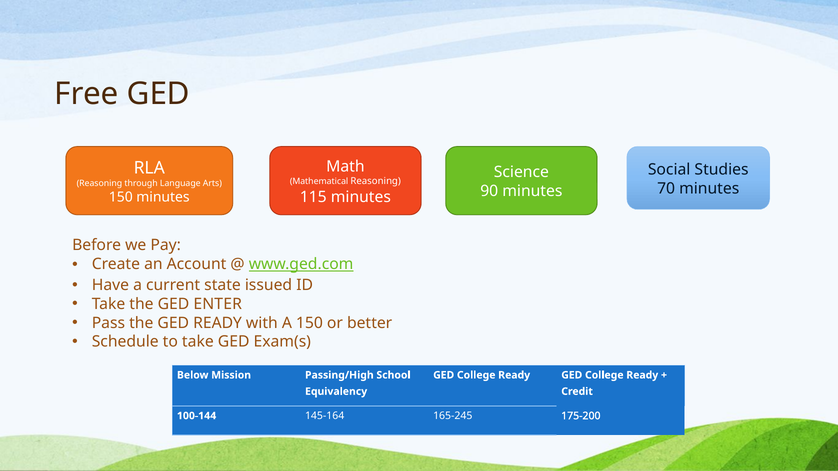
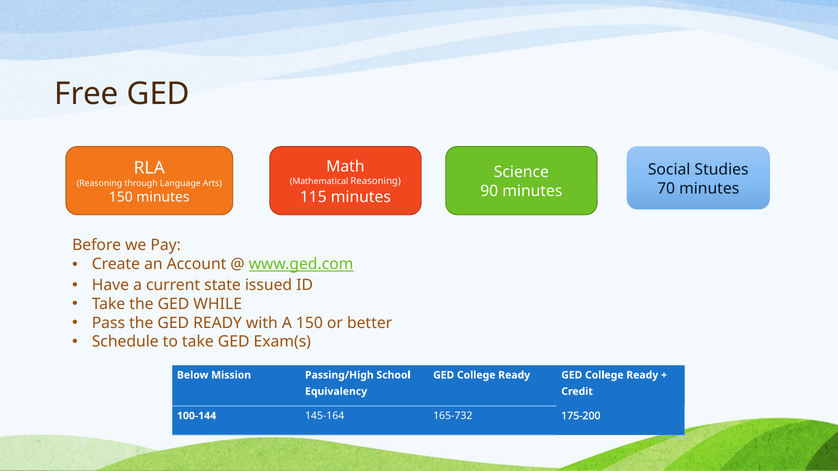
ENTER: ENTER -> WHILE
165-245: 165-245 -> 165-732
